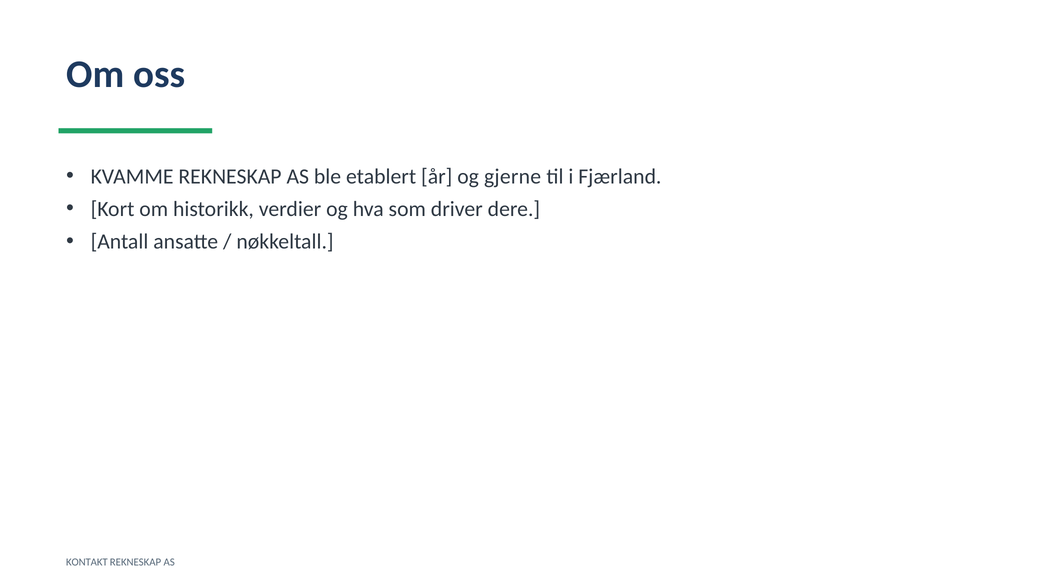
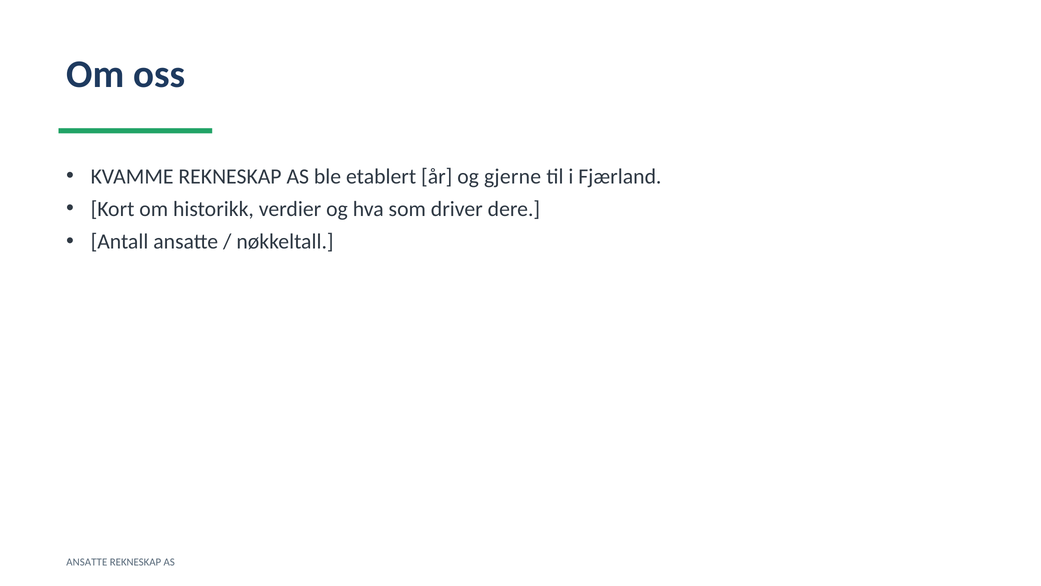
KONTAKT at (87, 562): KONTAKT -> ANSATTE
